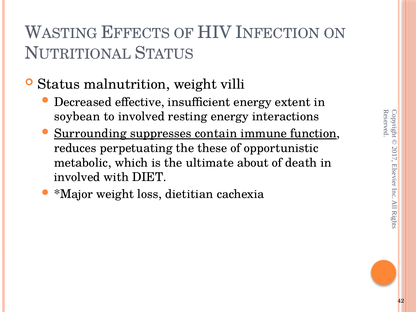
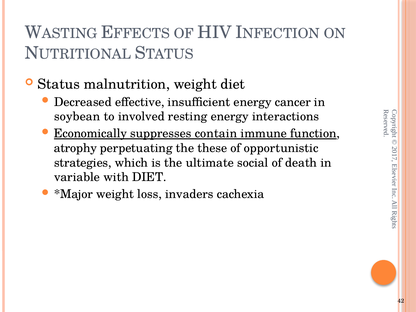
weight villi: villi -> diet
extent: extent -> cancer
Surrounding: Surrounding -> Economically
reduces: reduces -> atrophy
metabolic: metabolic -> strategies
about: about -> social
involved at (77, 177): involved -> variable
dietitian: dietitian -> invaders
